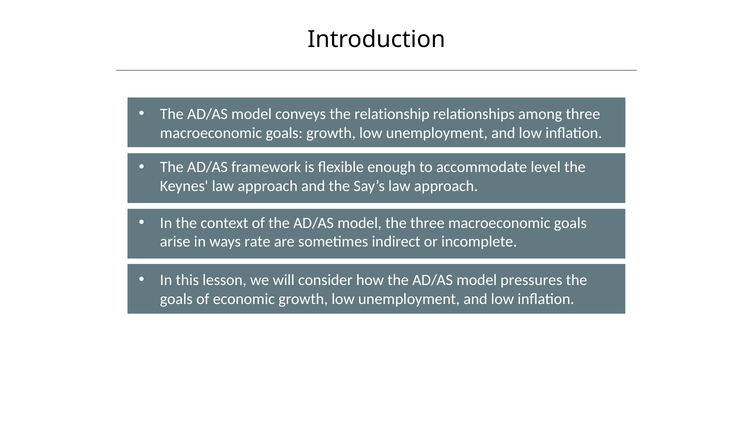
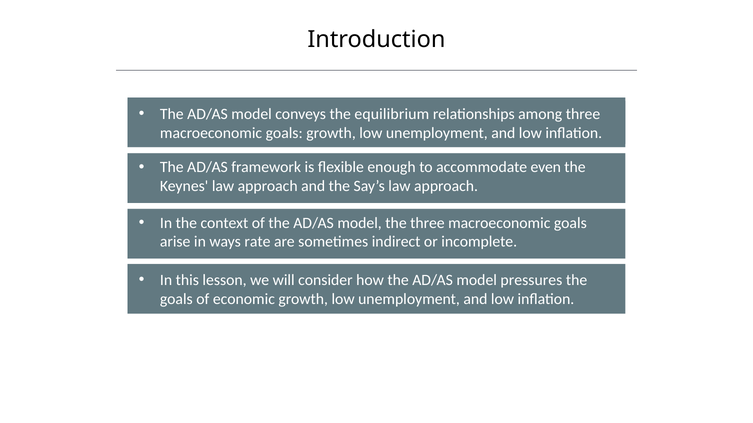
relationship: relationship -> equilibrium
level: level -> even
